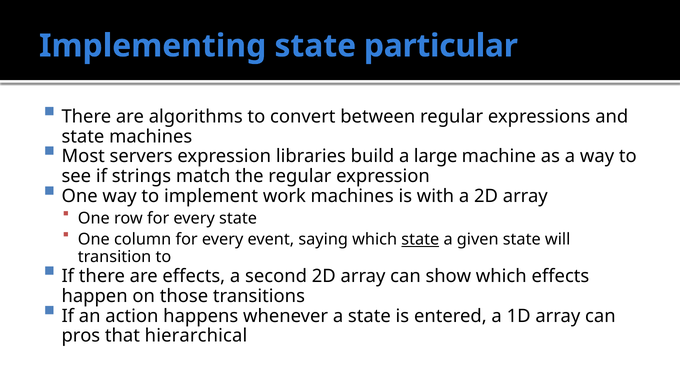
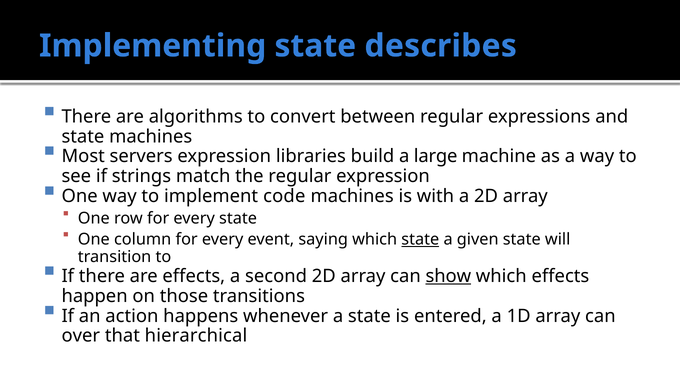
particular: particular -> describes
work: work -> code
show underline: none -> present
pros: pros -> over
